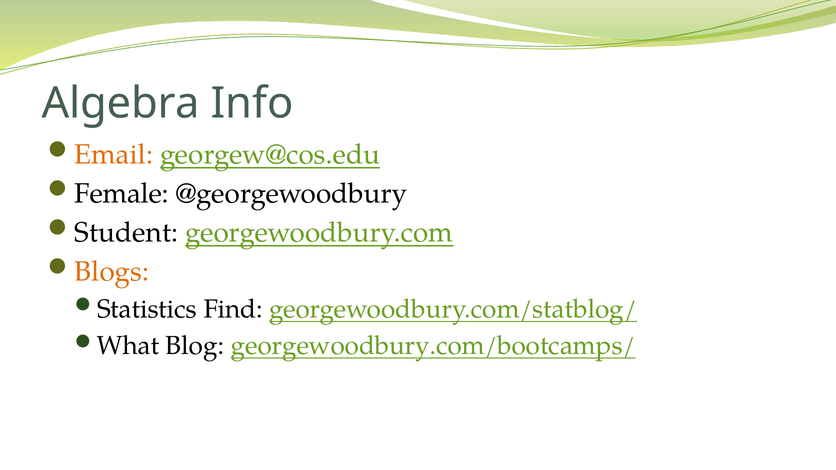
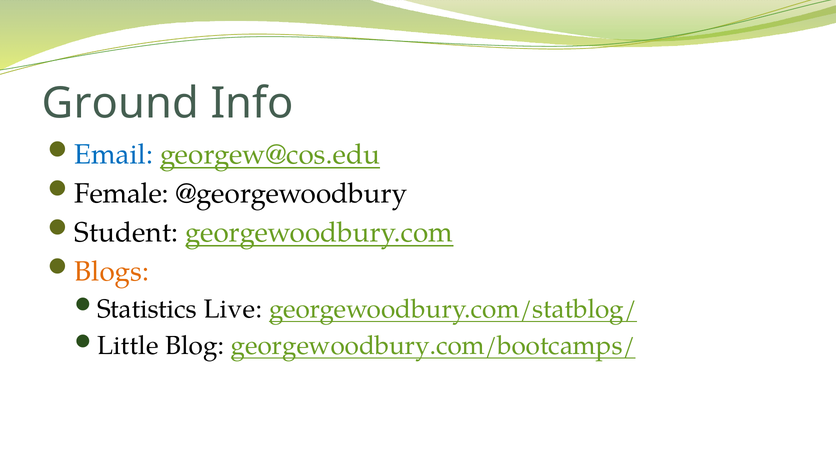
Algebra: Algebra -> Ground
Email colour: orange -> blue
Find: Find -> Live
What: What -> Little
